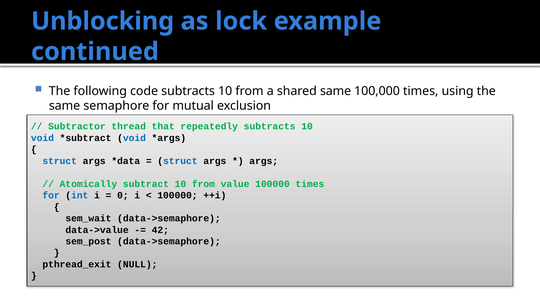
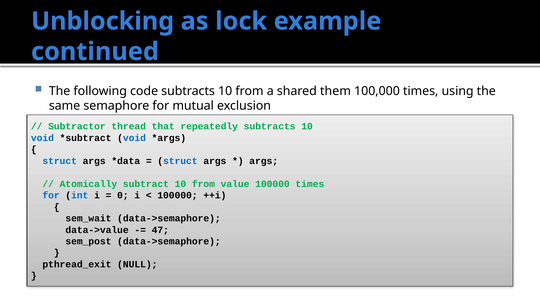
shared same: same -> them
42: 42 -> 47
